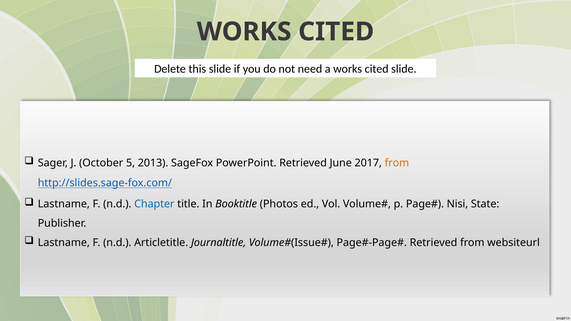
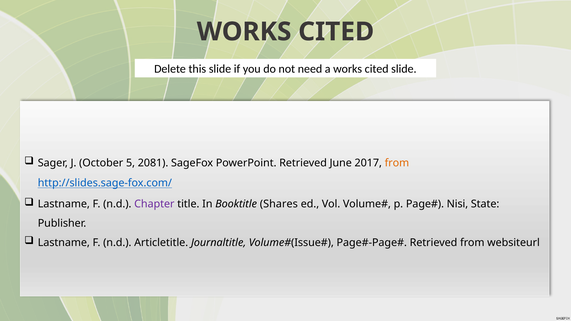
2013: 2013 -> 2081
Chapter colour: blue -> purple
Photos: Photos -> Shares
